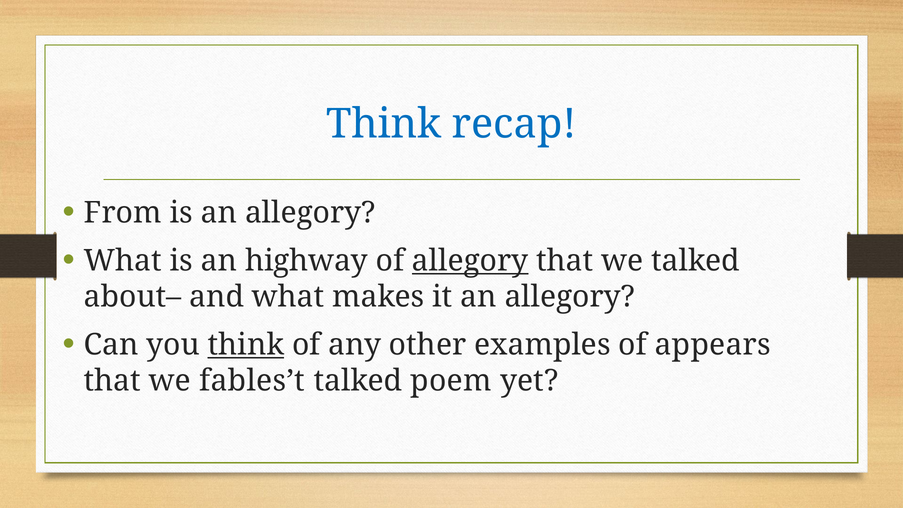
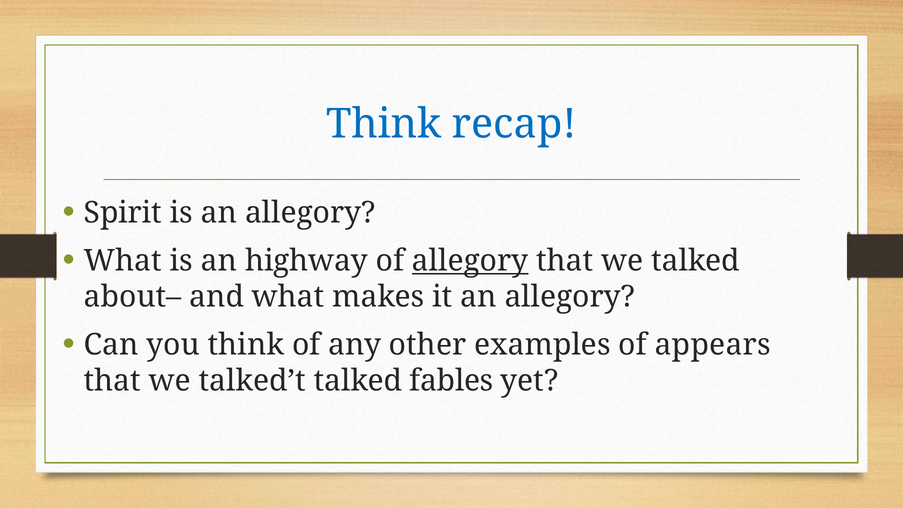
From: From -> Spirit
think at (246, 345) underline: present -> none
fables’t: fables’t -> talked’t
poem: poem -> fables
